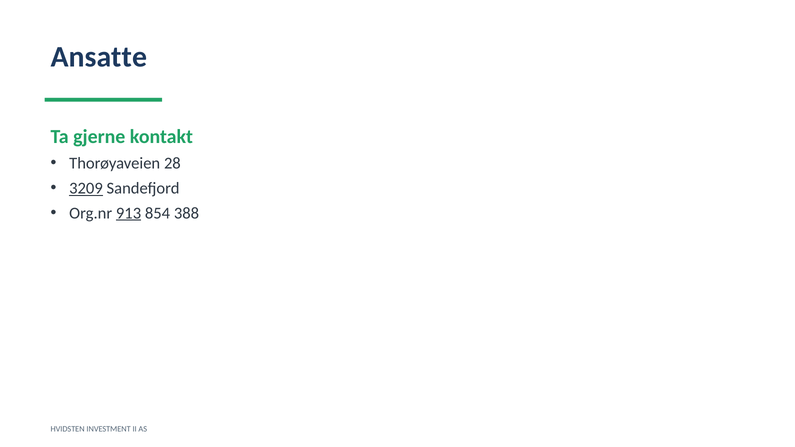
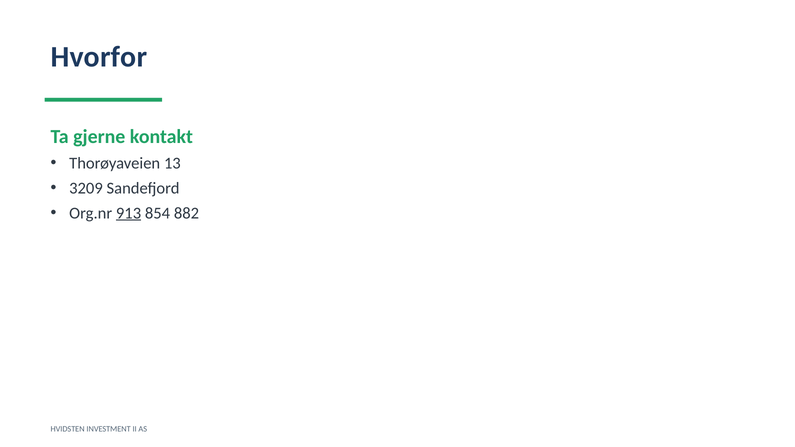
Ansatte: Ansatte -> Hvorfor
28: 28 -> 13
3209 underline: present -> none
388: 388 -> 882
